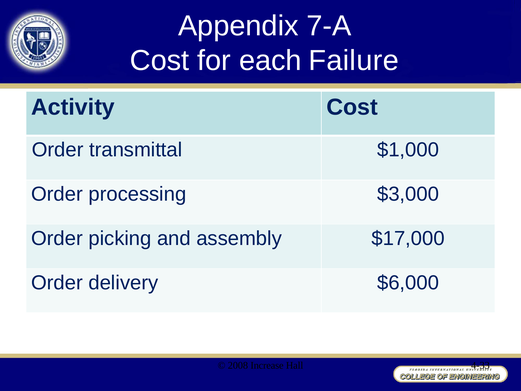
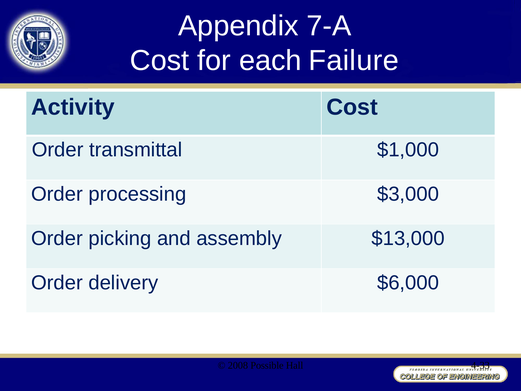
$17,000: $17,000 -> $13,000
Increase: Increase -> Possible
